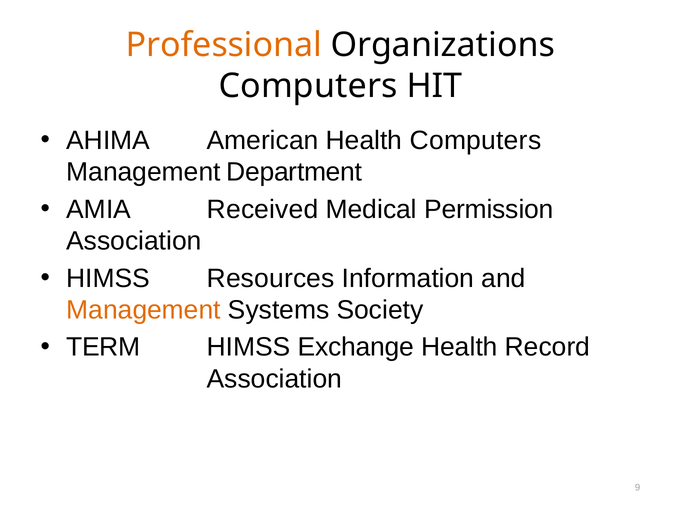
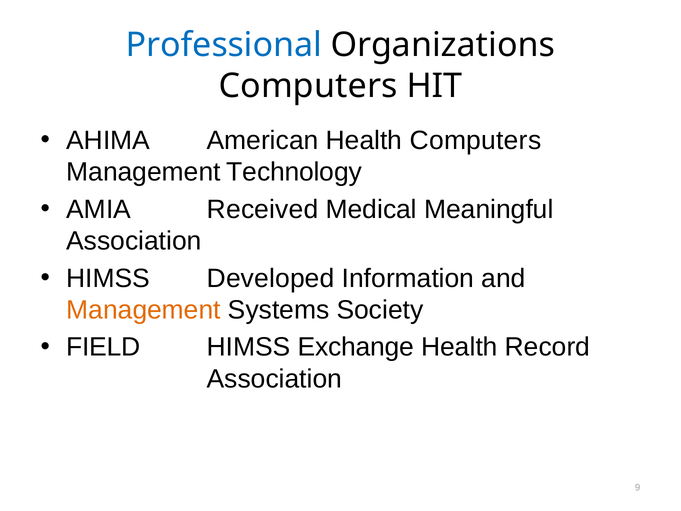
Professional colour: orange -> blue
Department: Department -> Technology
Permission: Permission -> Meaningful
Resources: Resources -> Developed
TERM: TERM -> FIELD
